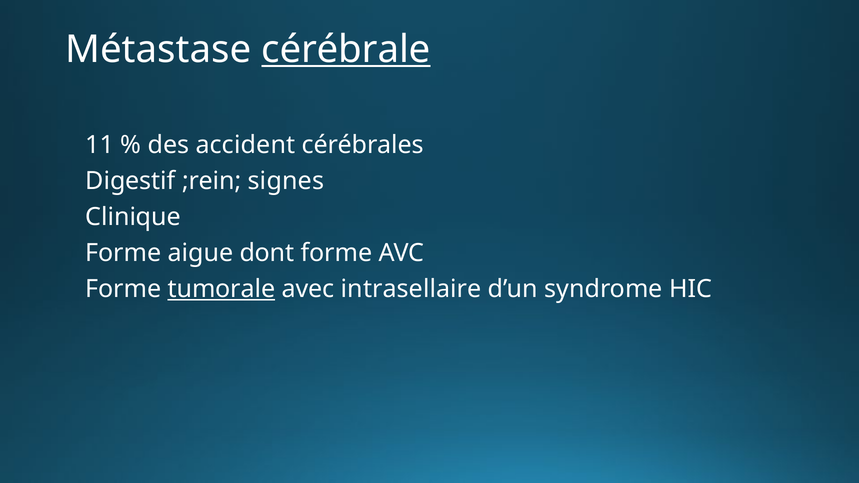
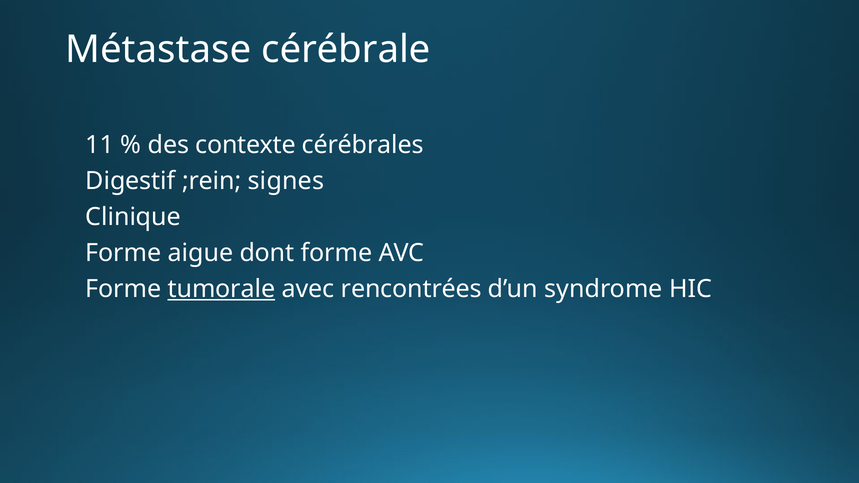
cérébrale underline: present -> none
accident: accident -> contexte
intrasellaire: intrasellaire -> rencontrées
